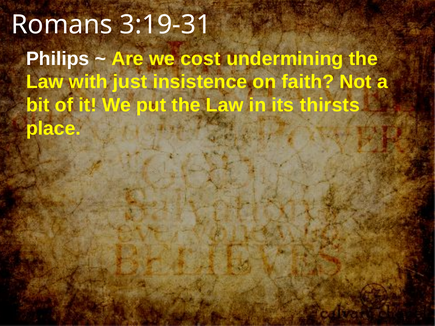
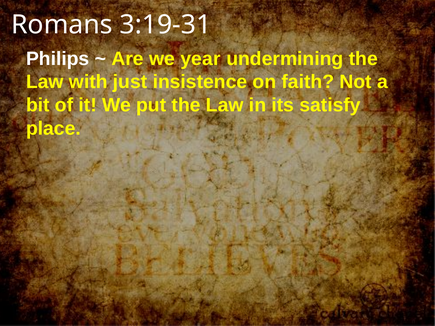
cost: cost -> year
thirsts: thirsts -> satisfy
